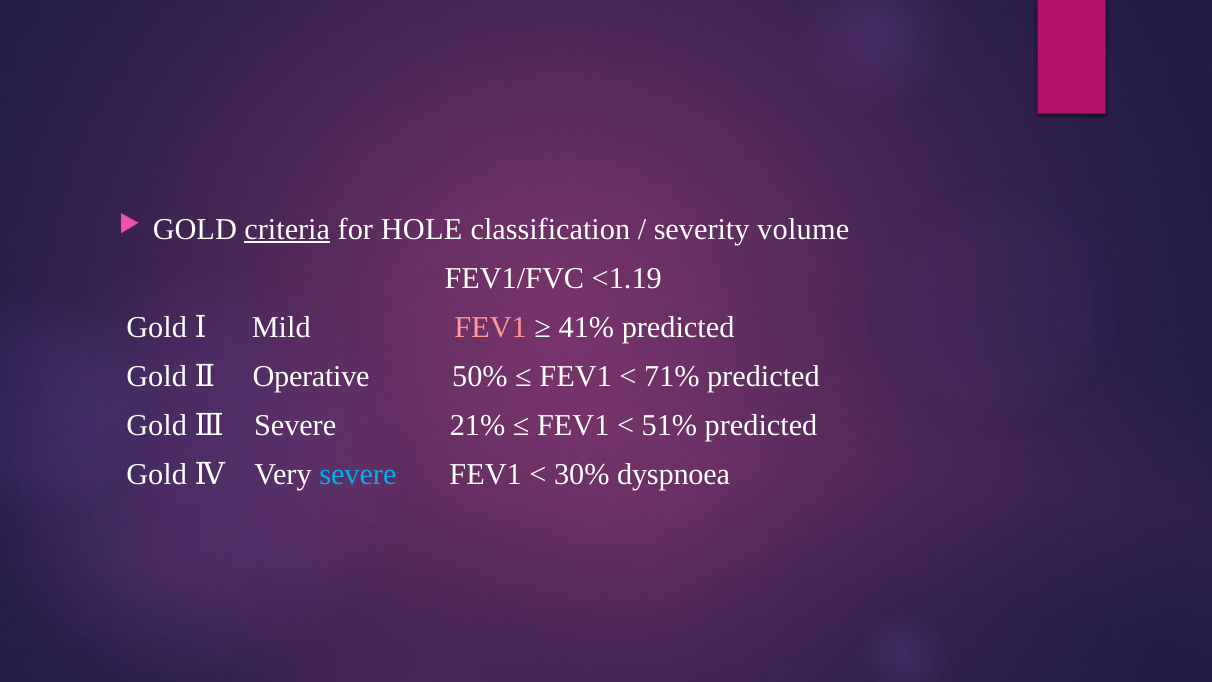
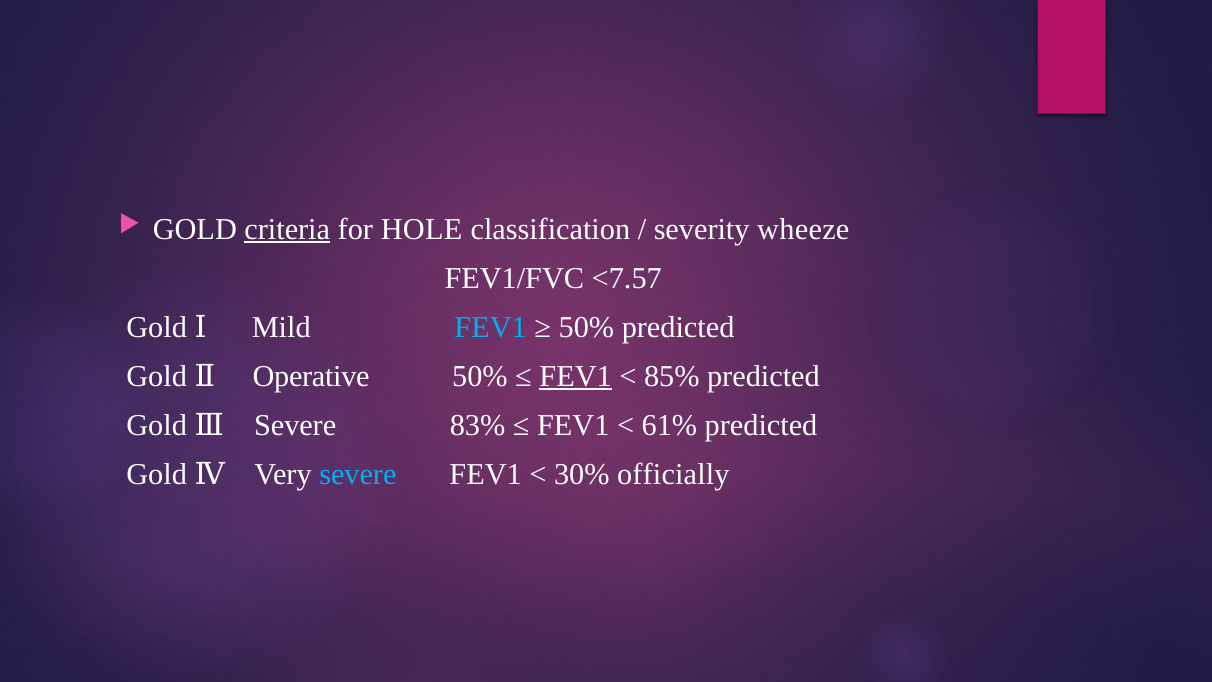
volume: volume -> wheeze
<1.19: <1.19 -> <7.57
FEV1 at (491, 327) colour: pink -> light blue
41% at (586, 327): 41% -> 50%
FEV1 at (576, 376) underline: none -> present
71%: 71% -> 85%
21%: 21% -> 83%
51%: 51% -> 61%
dyspnoea: dyspnoea -> officially
